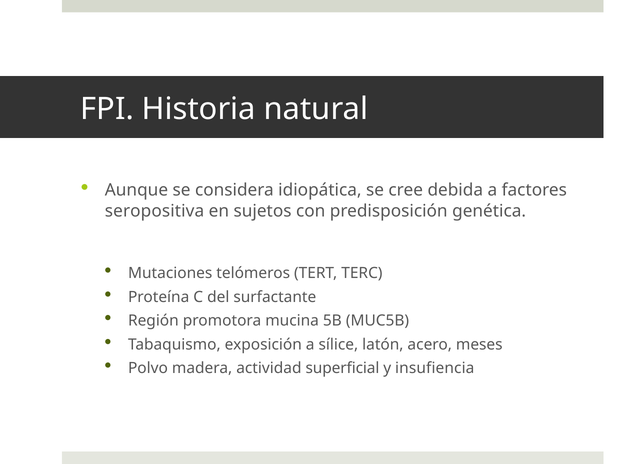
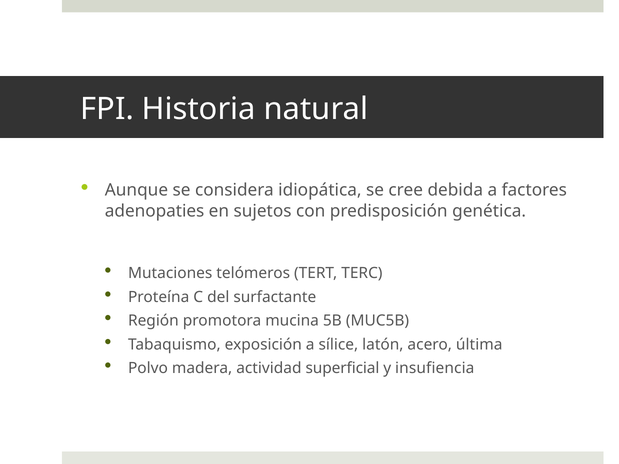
seropositiva: seropositiva -> adenopaties
meses: meses -> última
